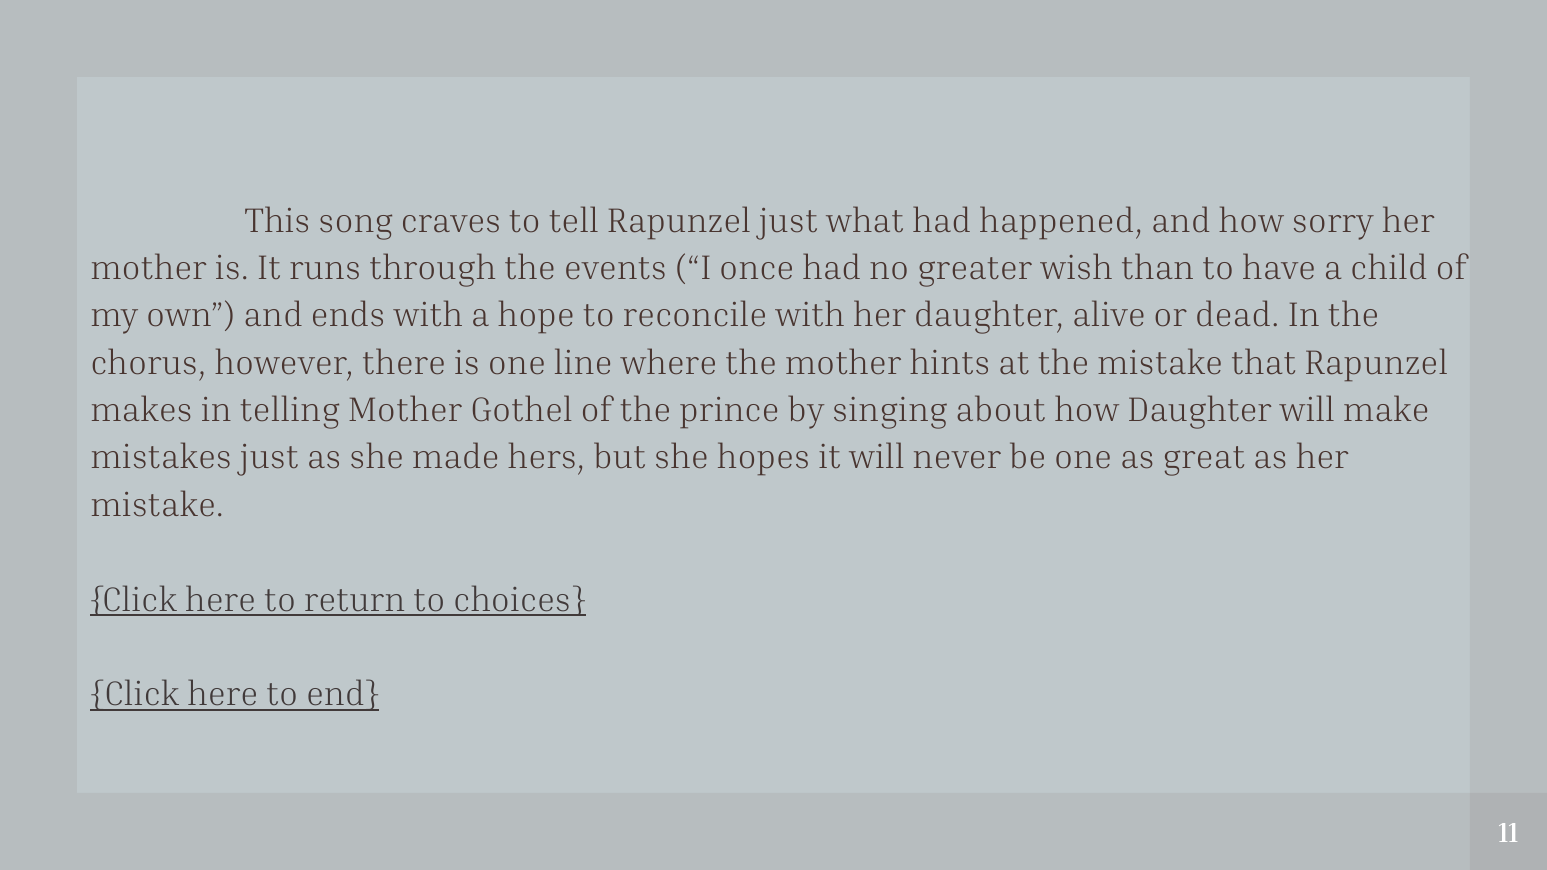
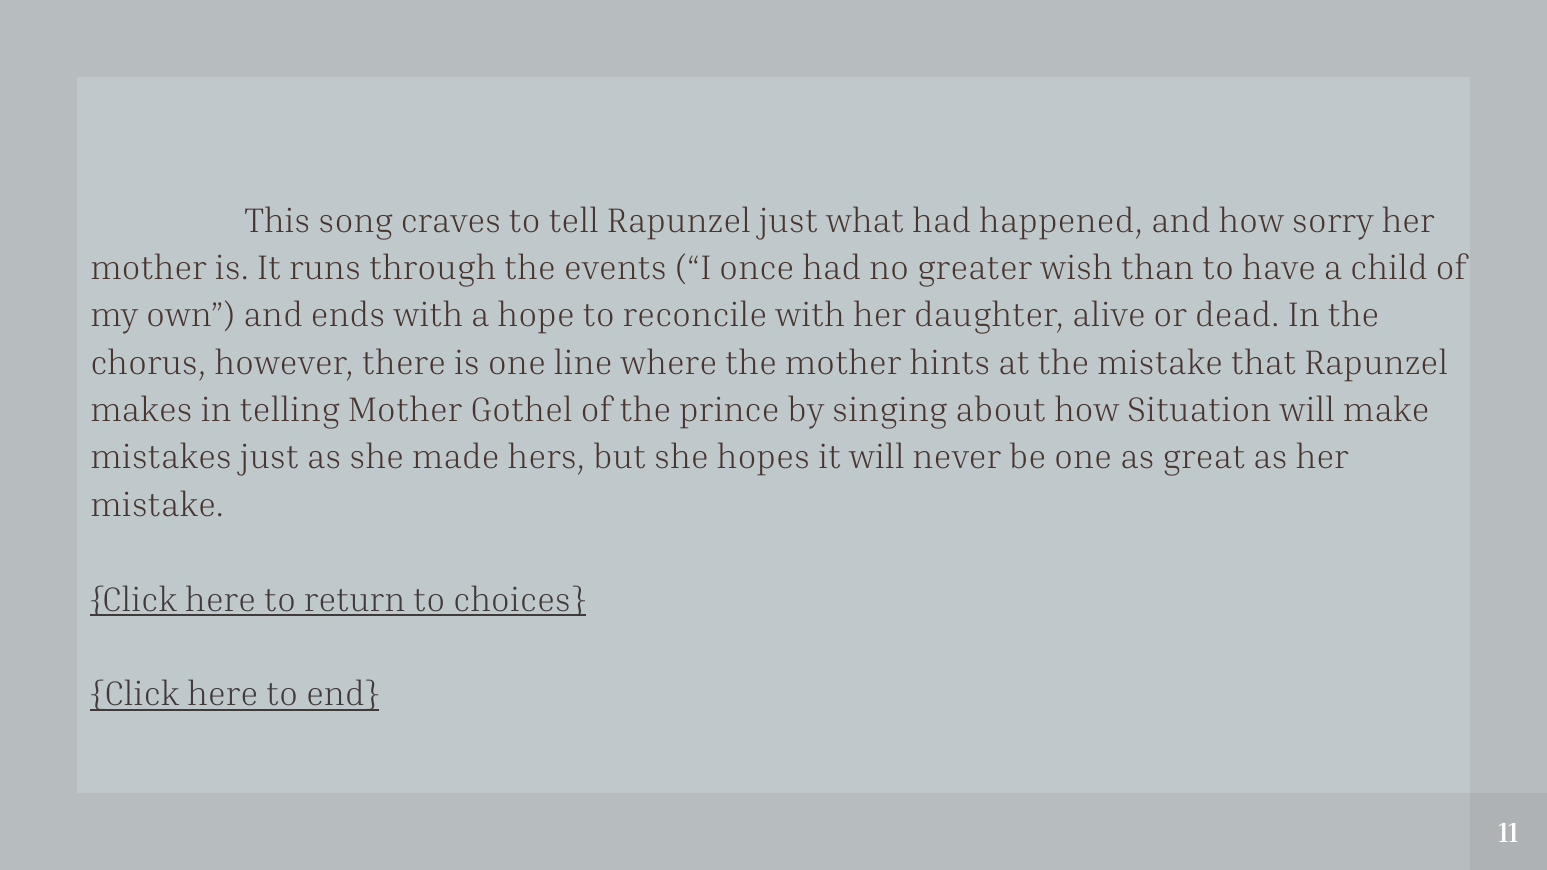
how Daughter: Daughter -> Situation
